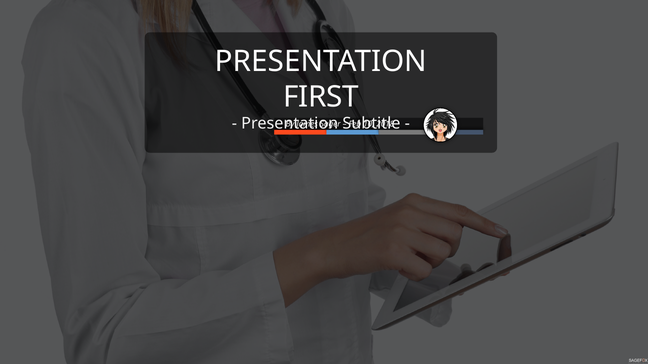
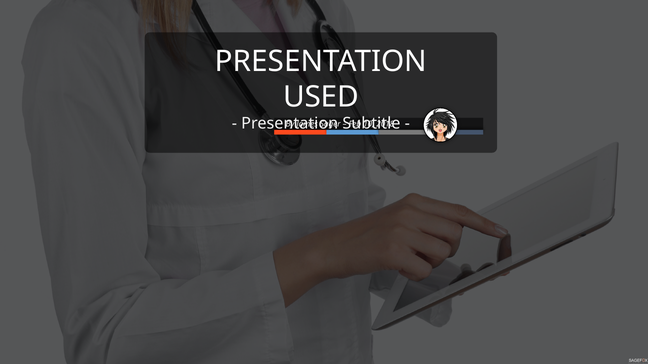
FIRST: FIRST -> USED
